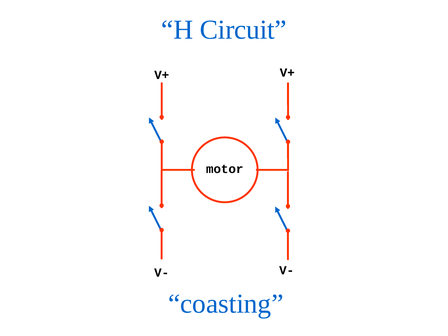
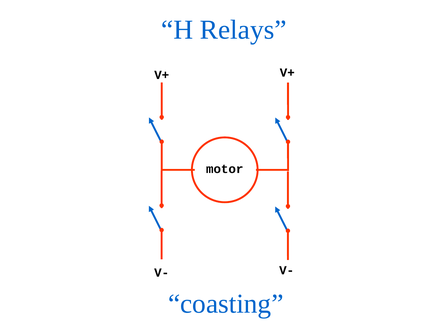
Circuit: Circuit -> Relays
